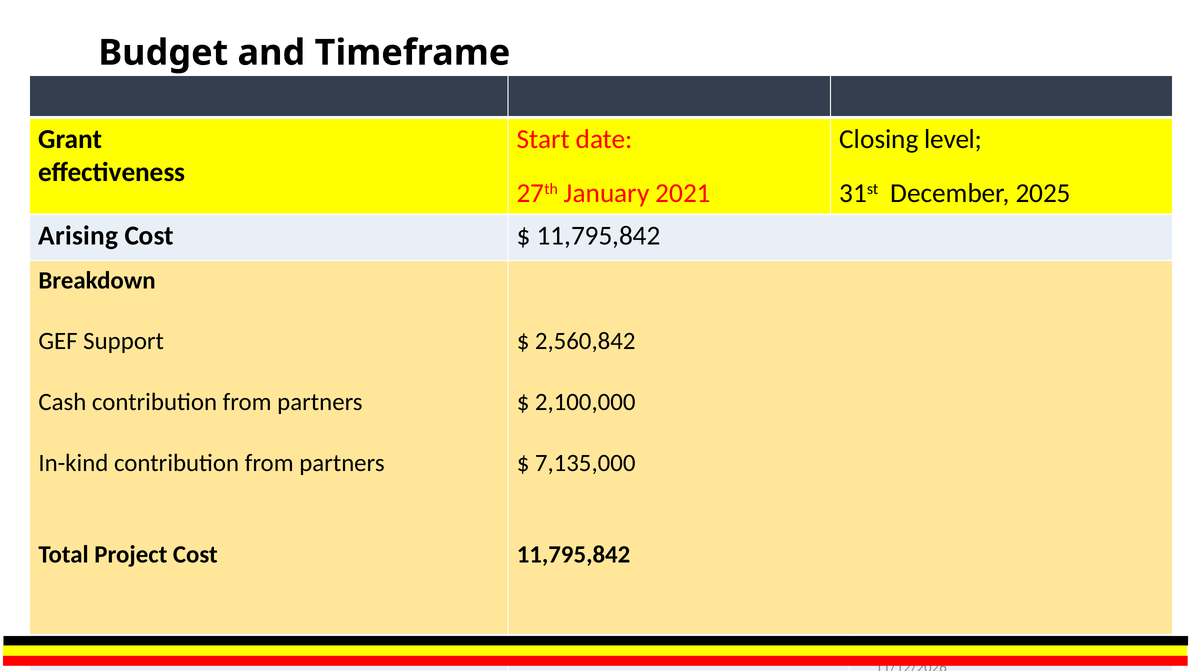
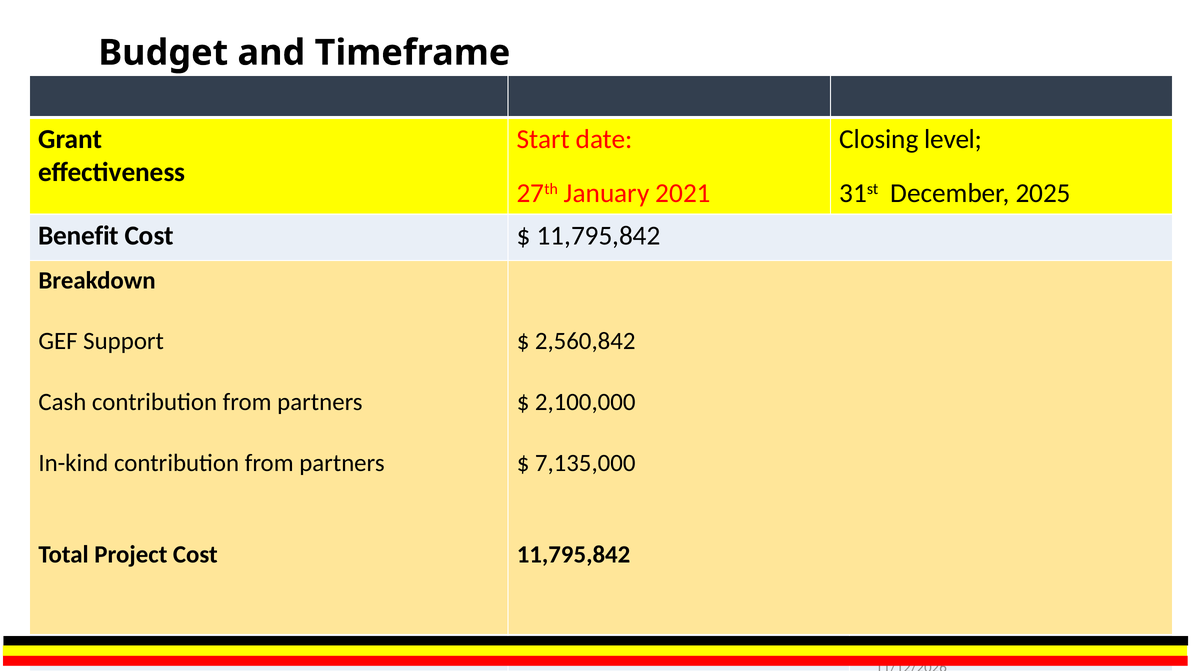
Arising: Arising -> Benefit
